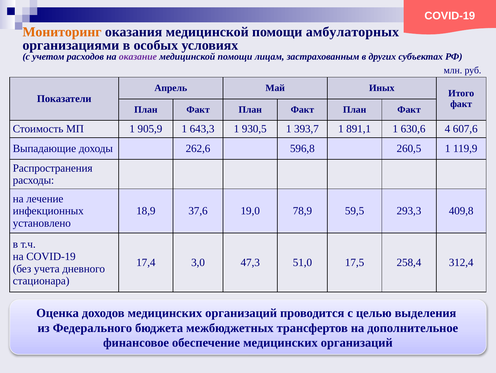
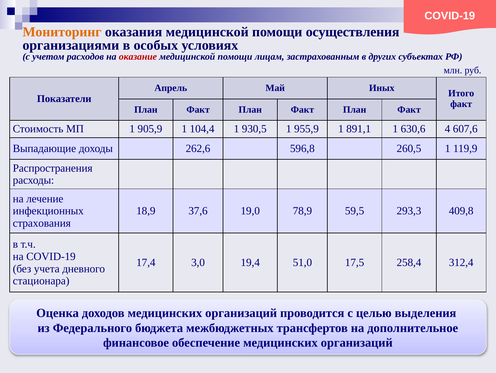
амбулаторных: амбулаторных -> осуществления
оказание colour: purple -> red
643,3: 643,3 -> 104,4
393,7: 393,7 -> 955,9
установлено: установлено -> страхования
47,3: 47,3 -> 19,4
